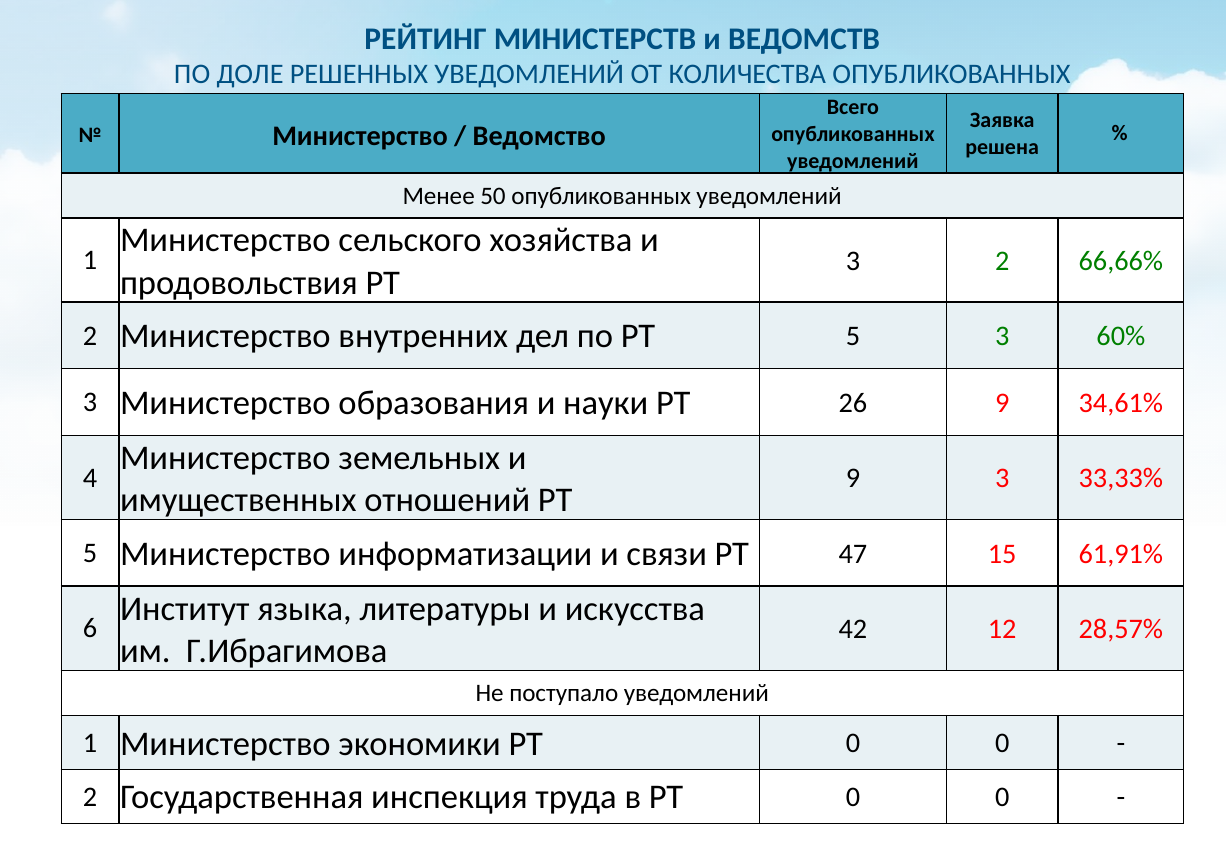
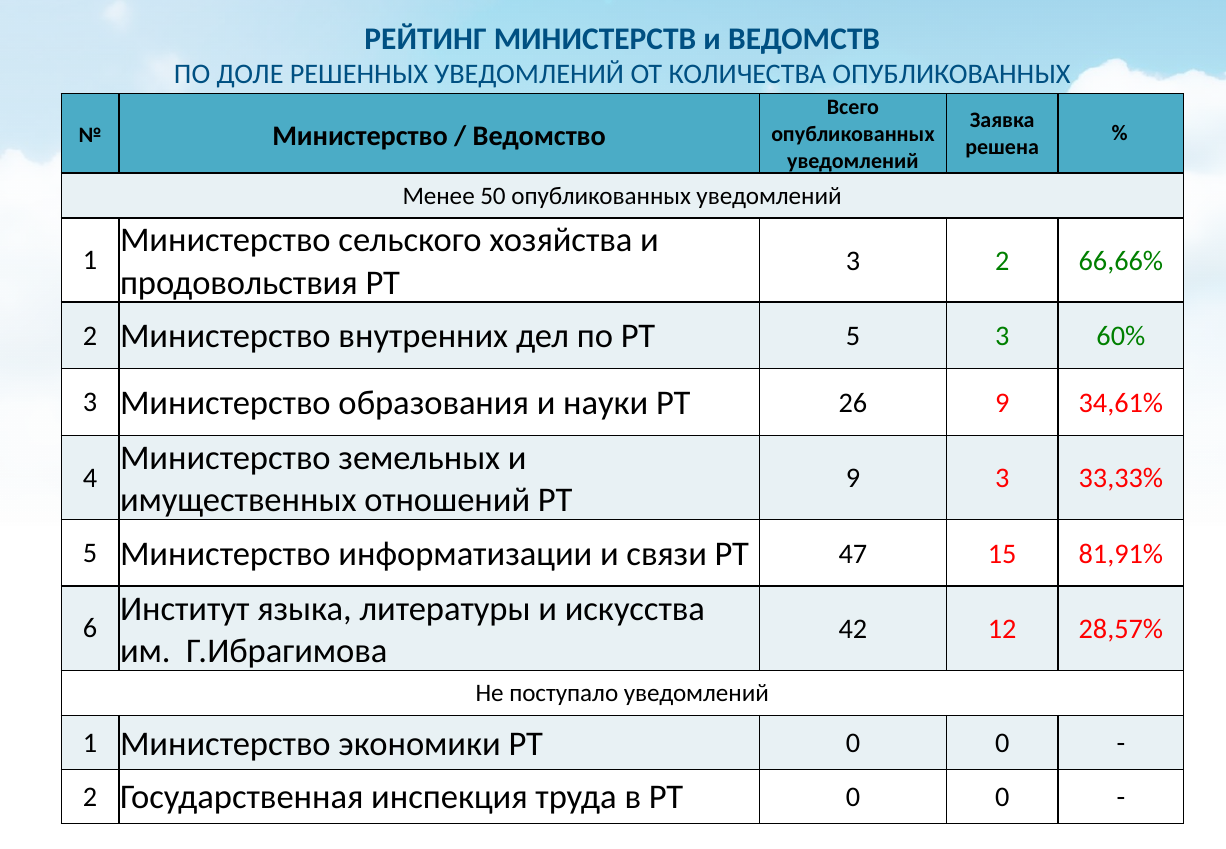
61,91%: 61,91% -> 81,91%
